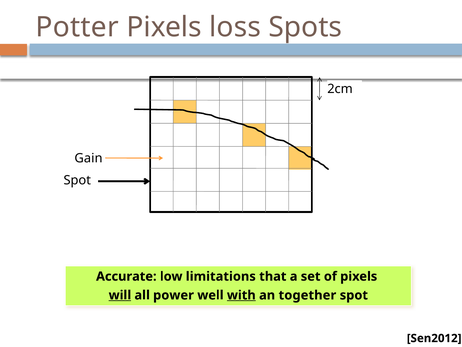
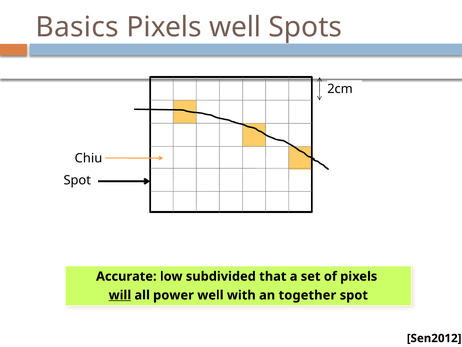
Potter: Potter -> Basics
Pixels loss: loss -> well
Gain: Gain -> Chiu
limitations: limitations -> subdivided
with underline: present -> none
